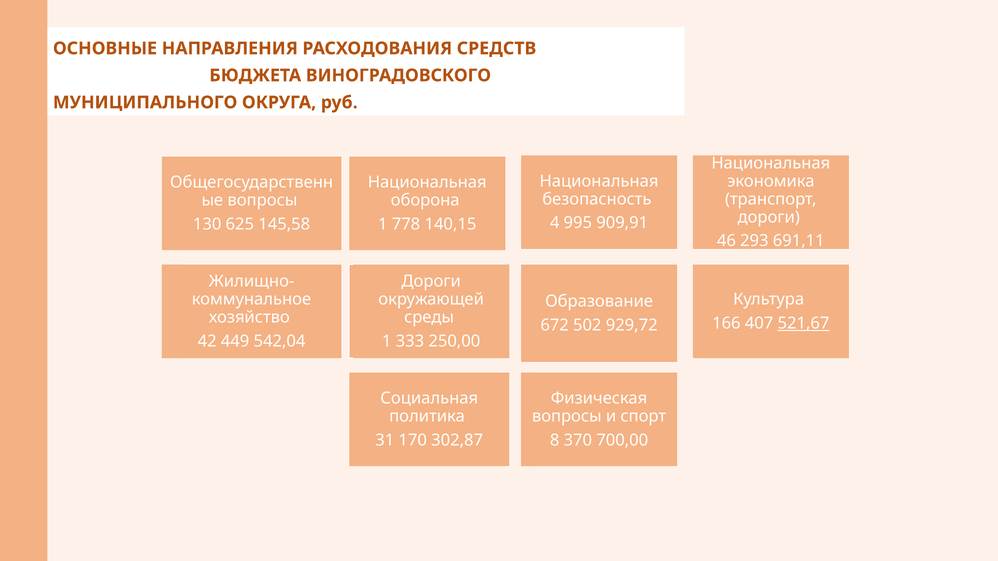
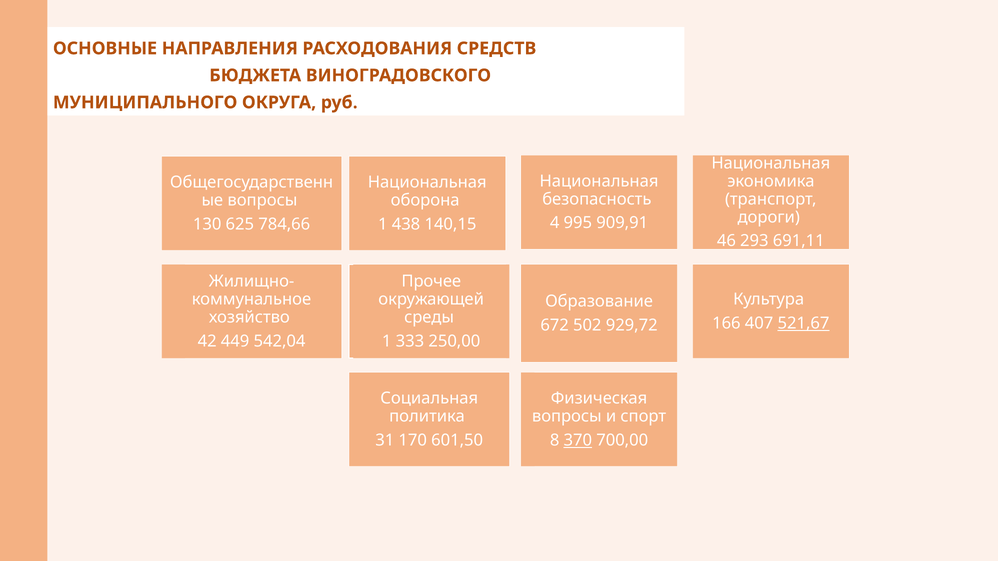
145,58: 145,58 -> 784,66
778: 778 -> 438
Дороги at (431, 282): Дороги -> Прочее
302,87: 302,87 -> 601,50
370 underline: none -> present
